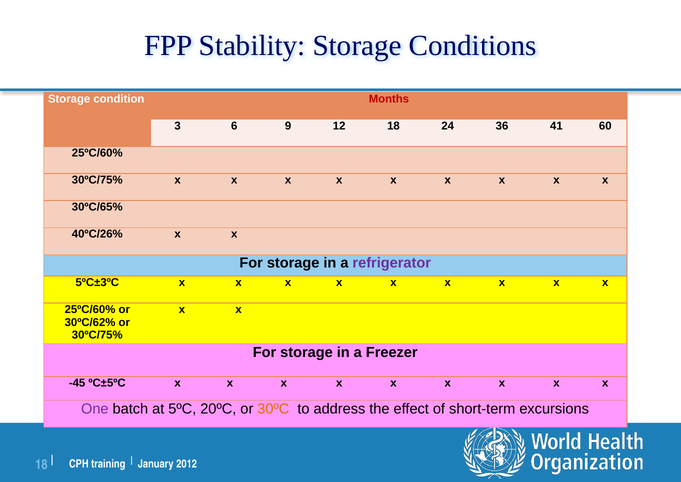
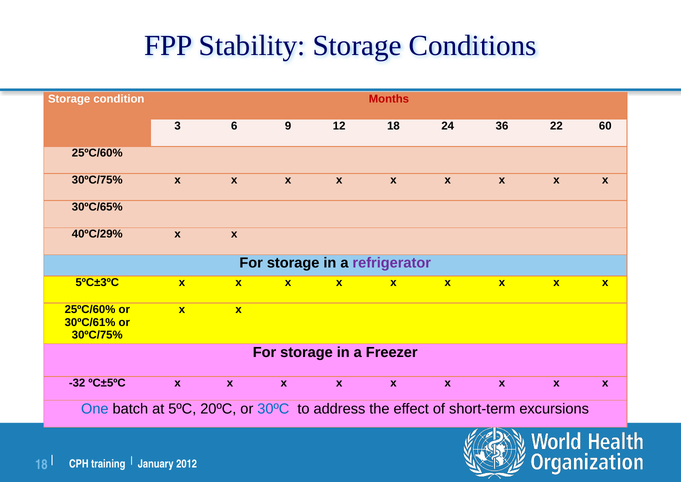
41: 41 -> 22
40ºC/26%: 40ºC/26% -> 40ºC/29%
30ºC/62%: 30ºC/62% -> 30ºC/61%
-45: -45 -> -32
One colour: purple -> blue
30ºC colour: orange -> blue
